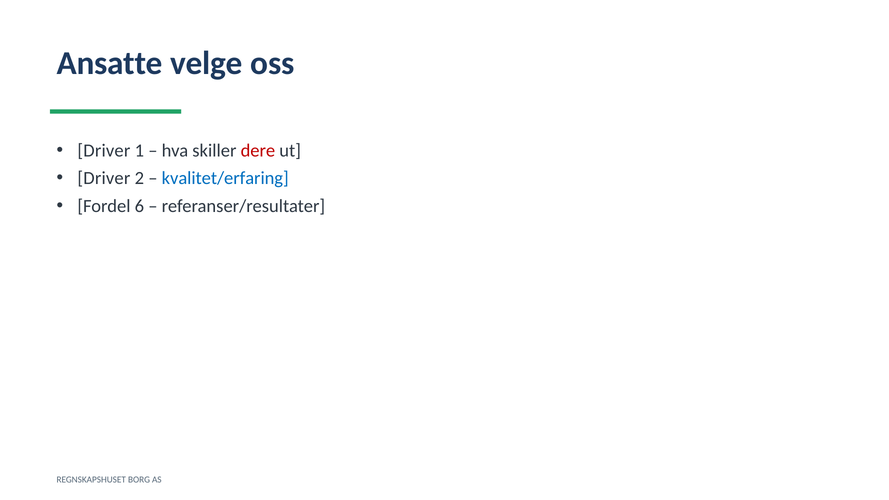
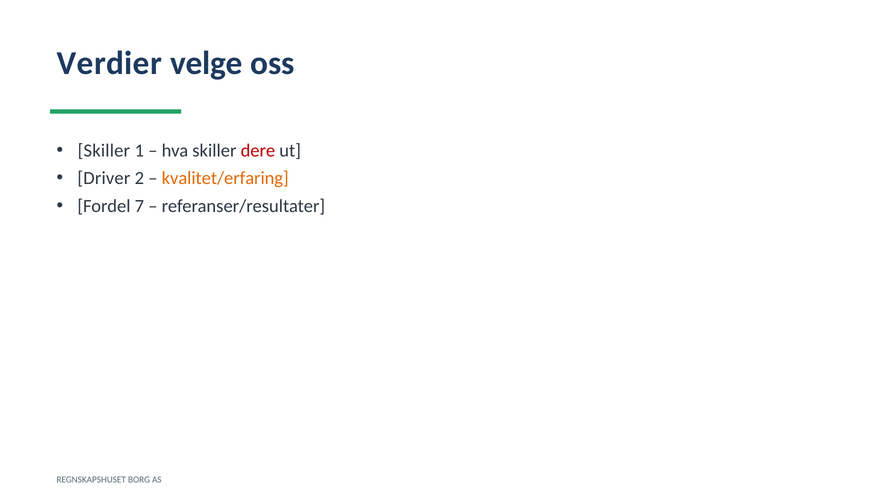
Ansatte: Ansatte -> Verdier
Driver at (104, 151): Driver -> Skiller
kvalitet/erfaring colour: blue -> orange
6: 6 -> 7
